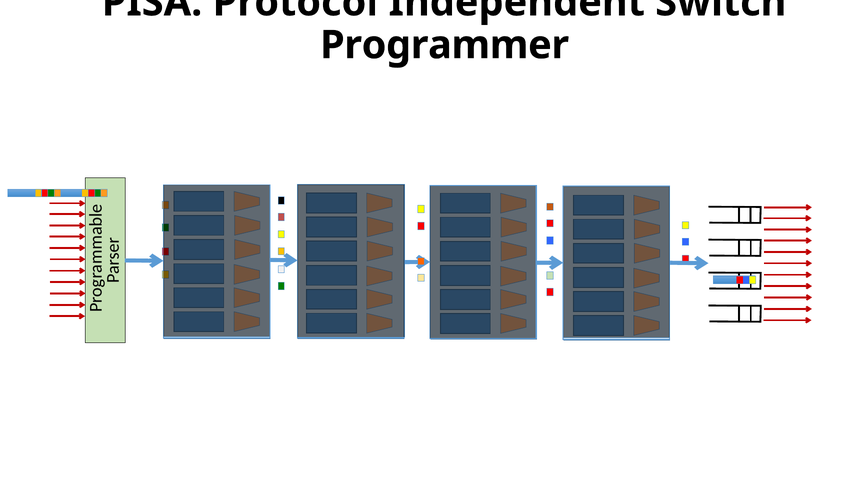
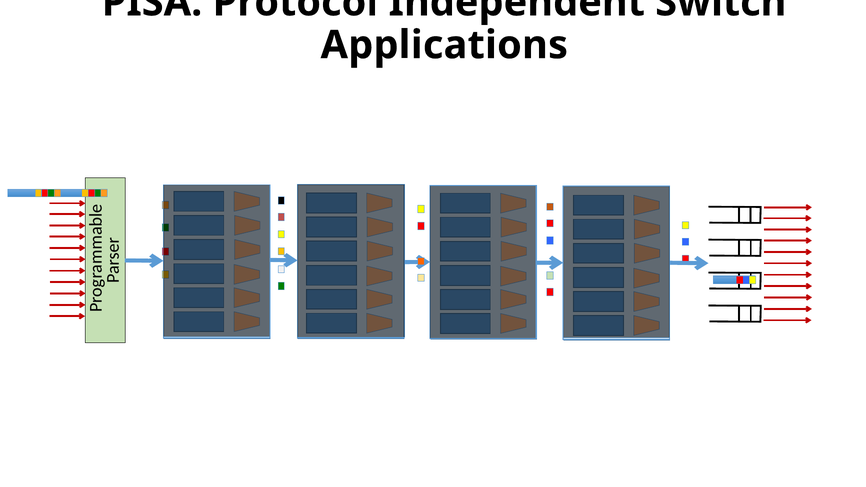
Programmer: Programmer -> Applications
